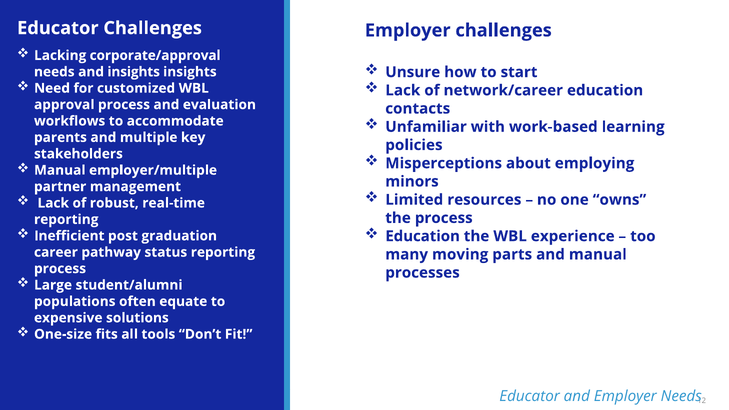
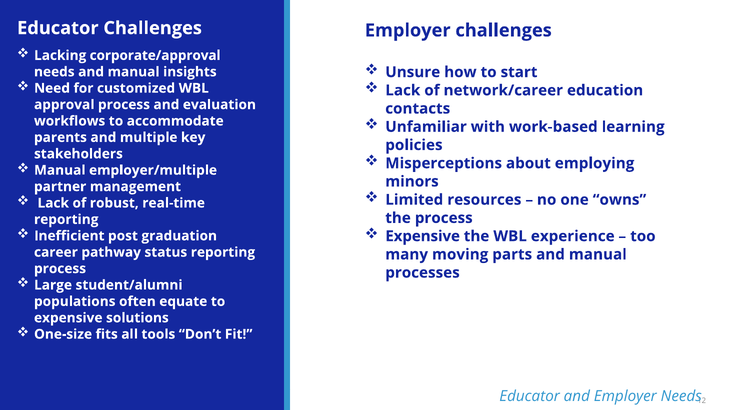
needs and insights: insights -> manual
Education at (423, 236): Education -> Expensive
